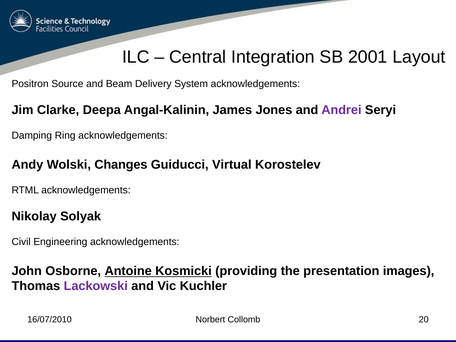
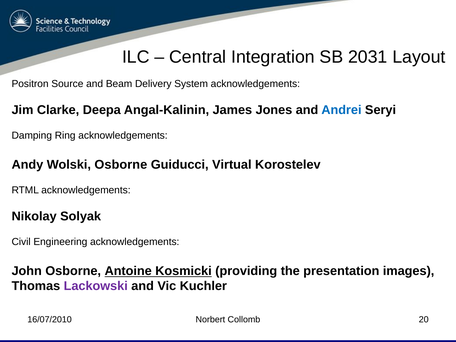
2001: 2001 -> 2031
Andrei colour: purple -> blue
Wolski Changes: Changes -> Osborne
